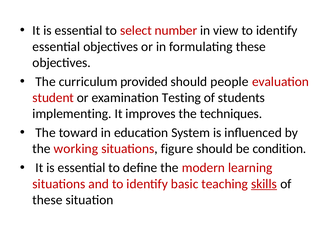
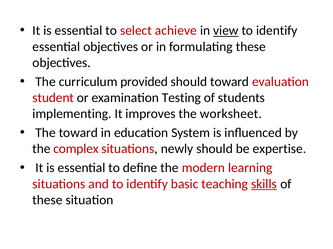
number: number -> achieve
view underline: none -> present
should people: people -> toward
techniques: techniques -> worksheet
working: working -> complex
figure: figure -> newly
condition: condition -> expertise
